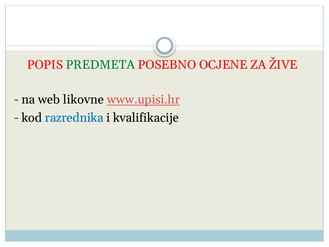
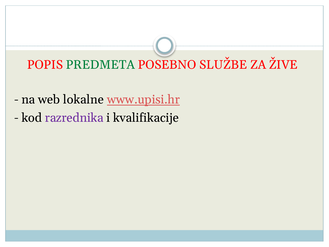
OCJENE: OCJENE -> SLUŽBE
likovne: likovne -> lokalne
razrednika colour: blue -> purple
